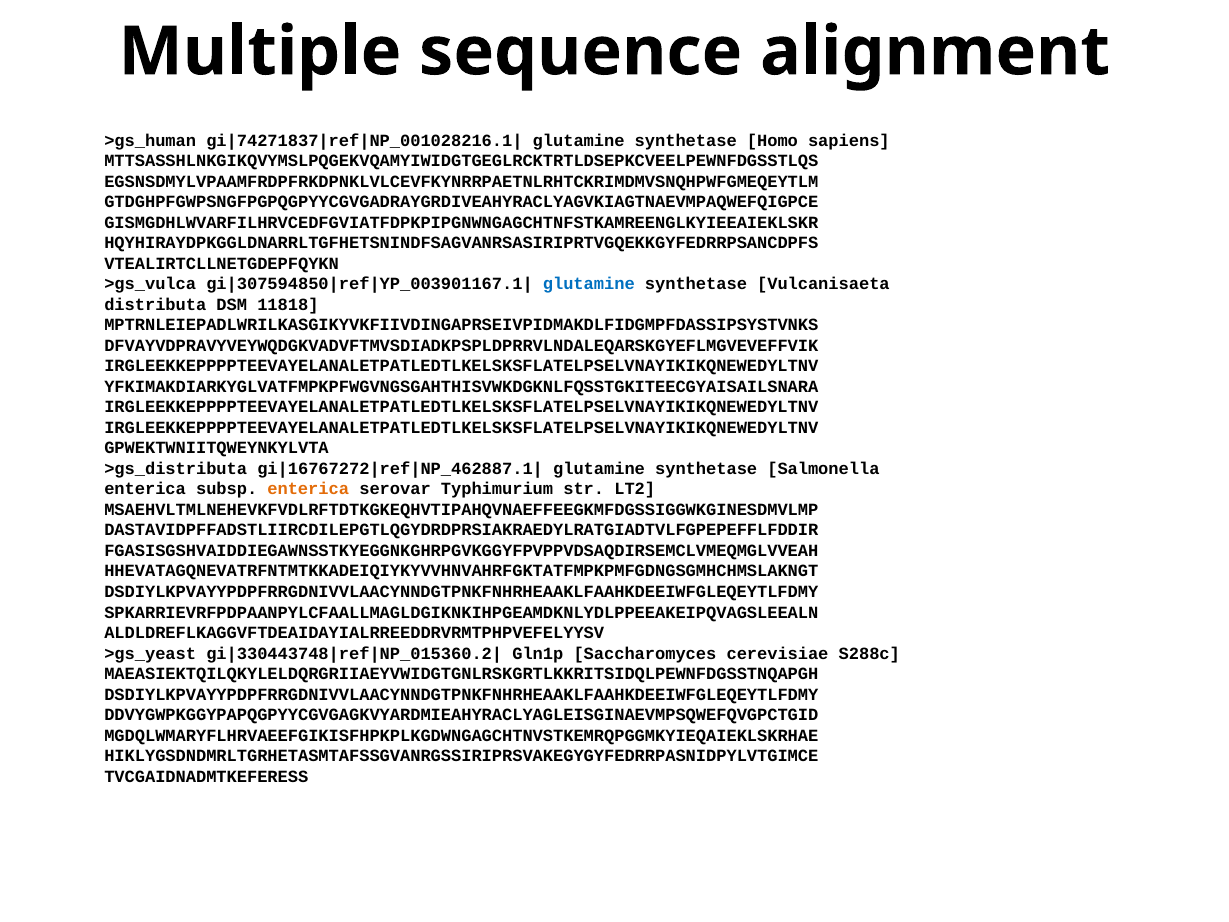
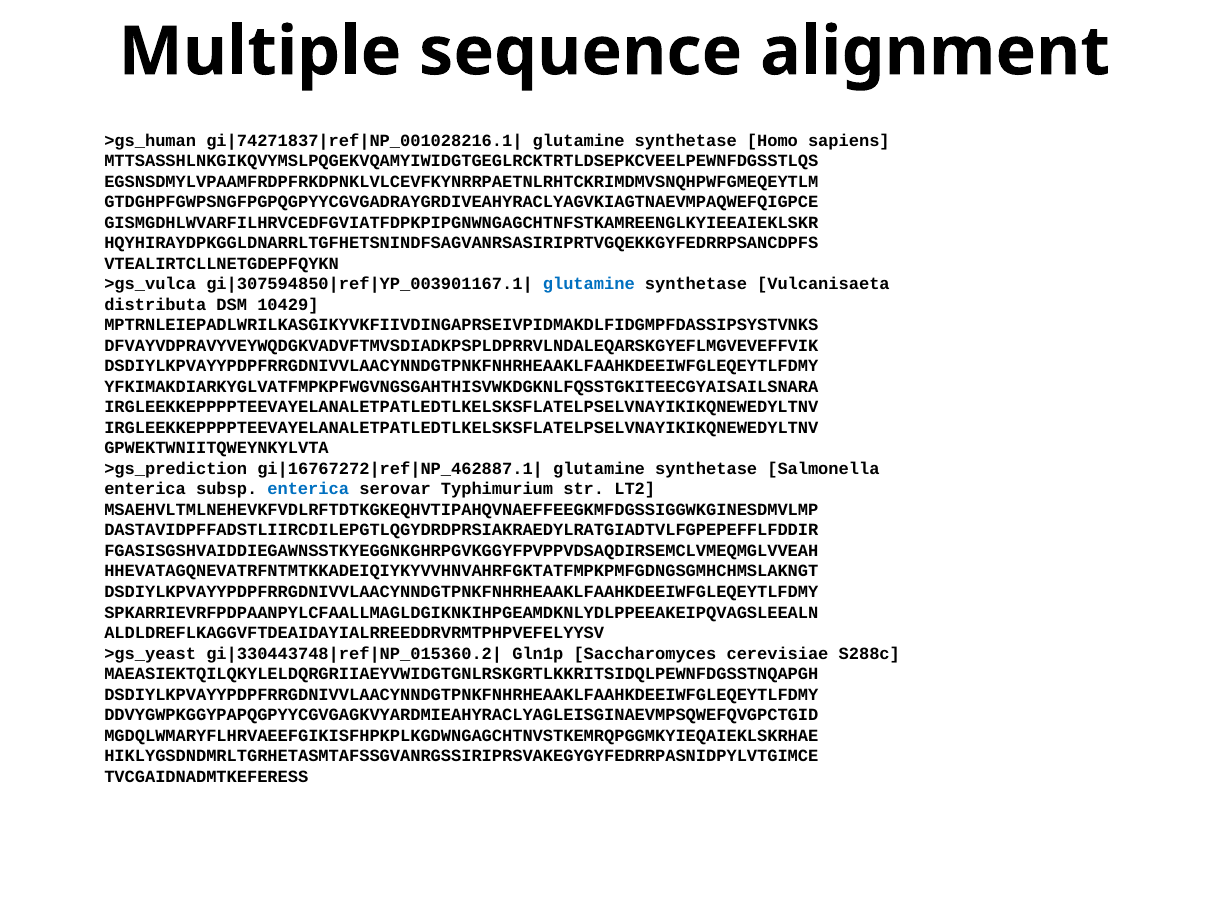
11818: 11818 -> 10429
IRGLEEKKEPPPPTEEVAYELANALETPATLEDTLKELSKSFLATELPSELVNAYIKIKQNEWEDYLTNV at (461, 366): IRGLEEKKEPPPPTEEVAYELANALETPATLEDTLKELSKSFLATELPSELVNAYIKIKQNEWEDYLTNV -> DSDIYLKPVAYYPDPFRRGDNIVVLAACYNNDGTPNKFNHRHEAAKLFAAHKDEEIWFGLEQEYTLFDMY
>gs_distributa: >gs_distributa -> >gs_prediction
enterica at (308, 489) colour: orange -> blue
